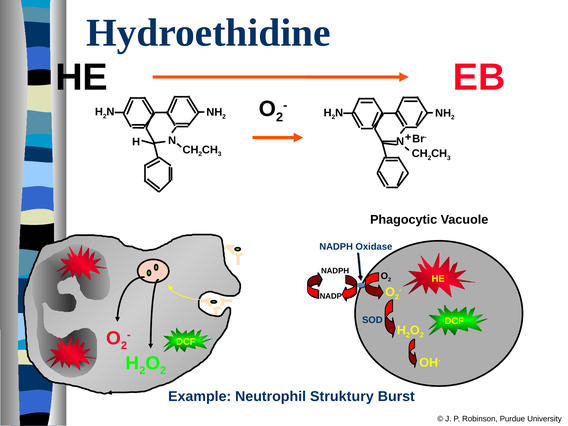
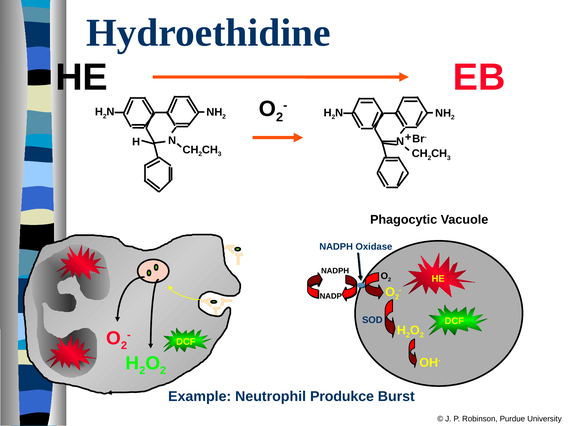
Struktury: Struktury -> Produkce
